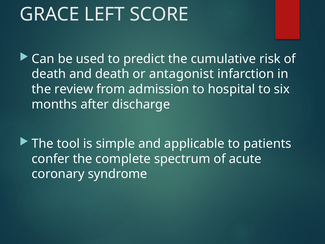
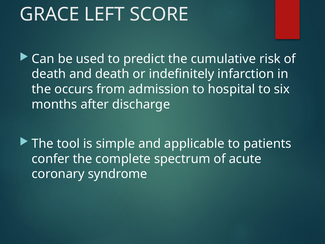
antagonist: antagonist -> indefinitely
review: review -> occurs
